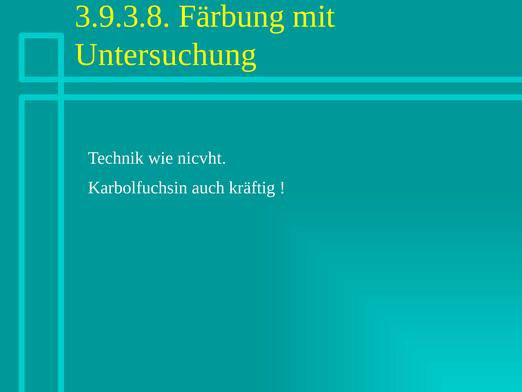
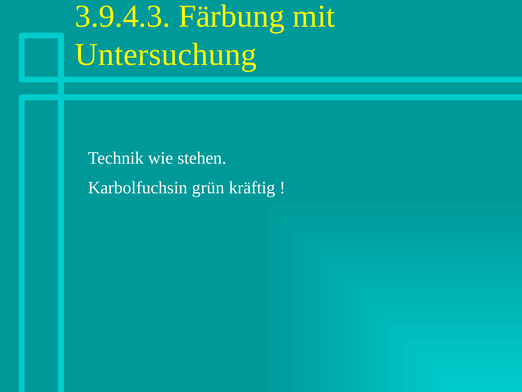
3.9.3.8: 3.9.3.8 -> 3.9.4.3
nicvht: nicvht -> stehen
auch: auch -> grün
